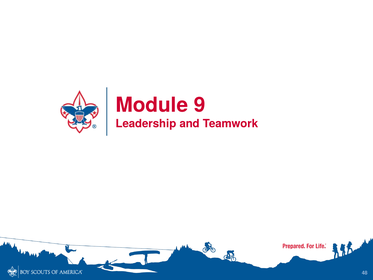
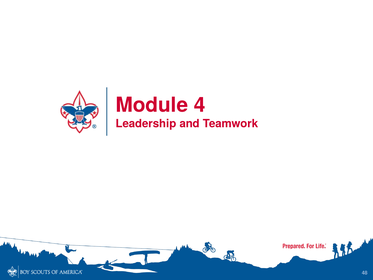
9: 9 -> 4
